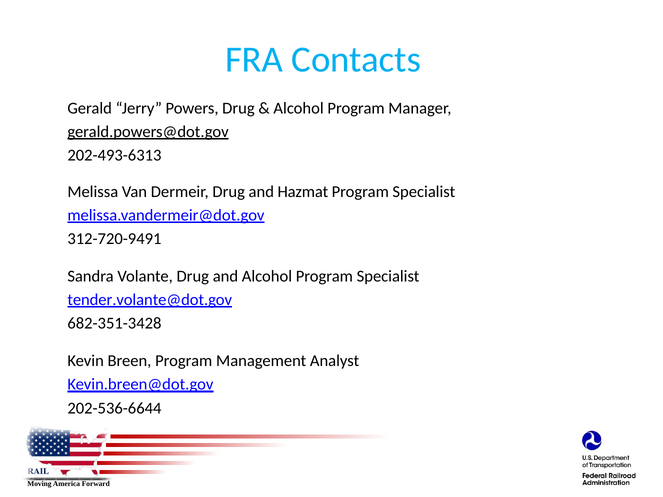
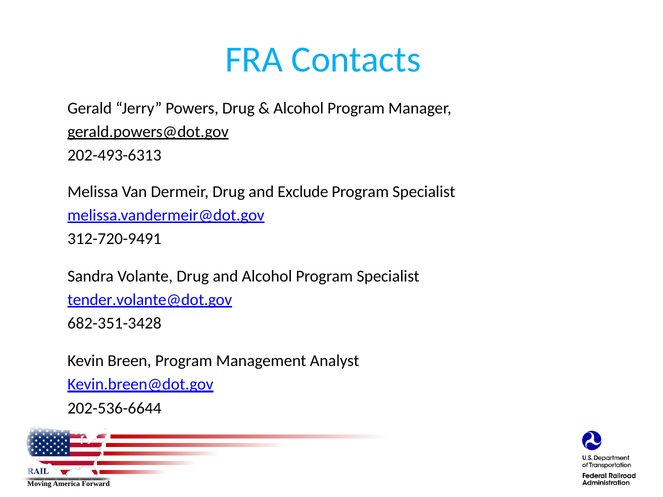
Hazmat: Hazmat -> Exclude
